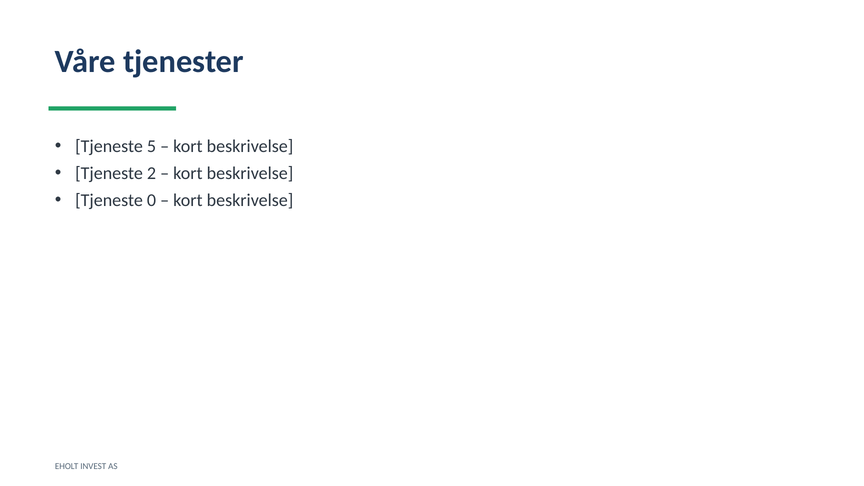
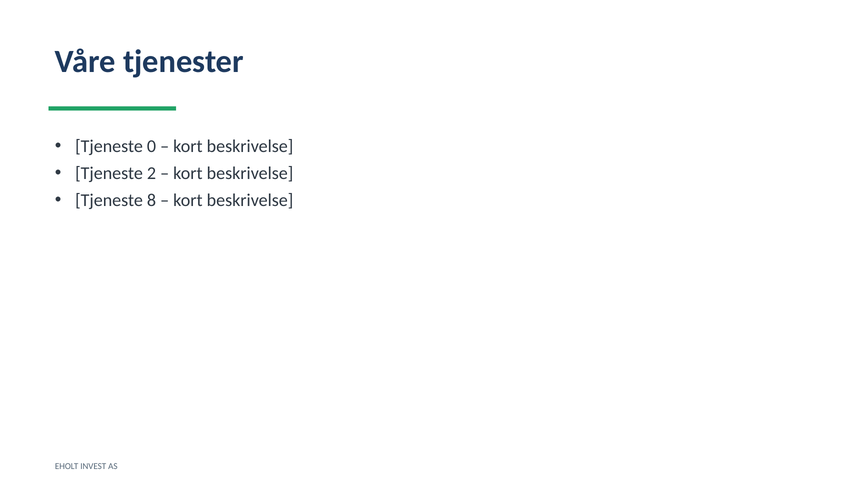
5: 5 -> 0
0: 0 -> 8
